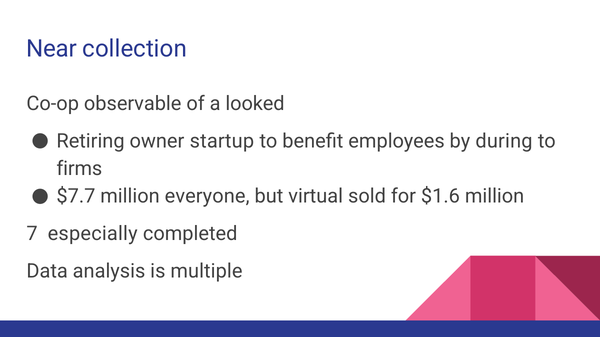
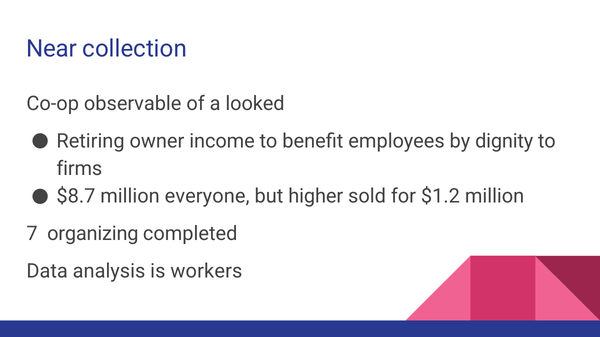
startup: startup -> income
during: during -> dignity
$7.7: $7.7 -> $8.7
virtual: virtual -> higher
$1.6: $1.6 -> $1.2
especially: especially -> organizing
multiple: multiple -> workers
